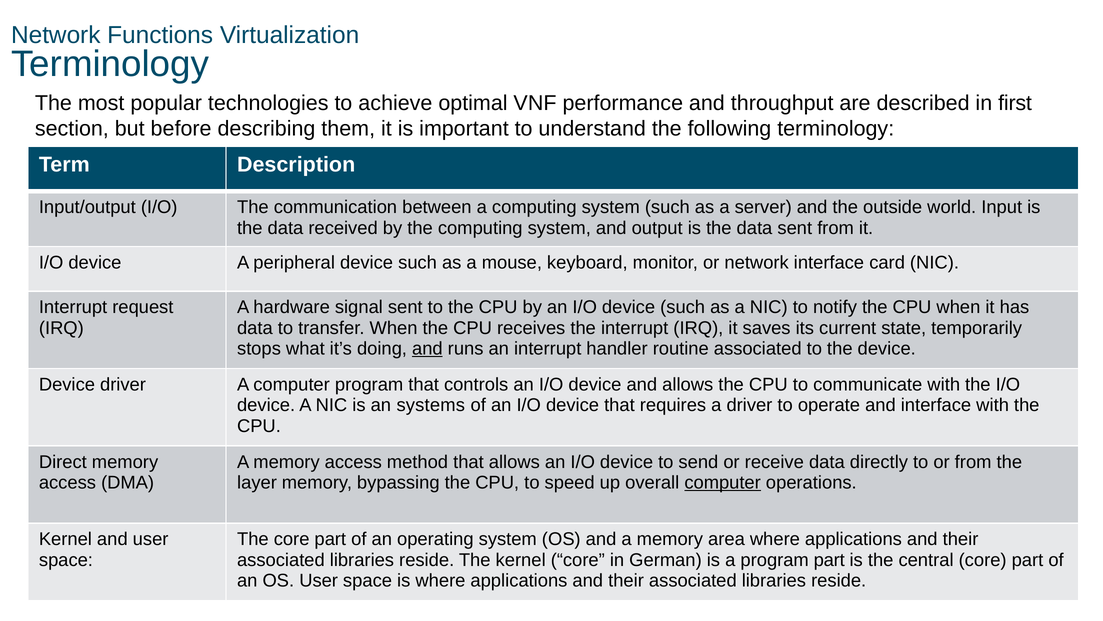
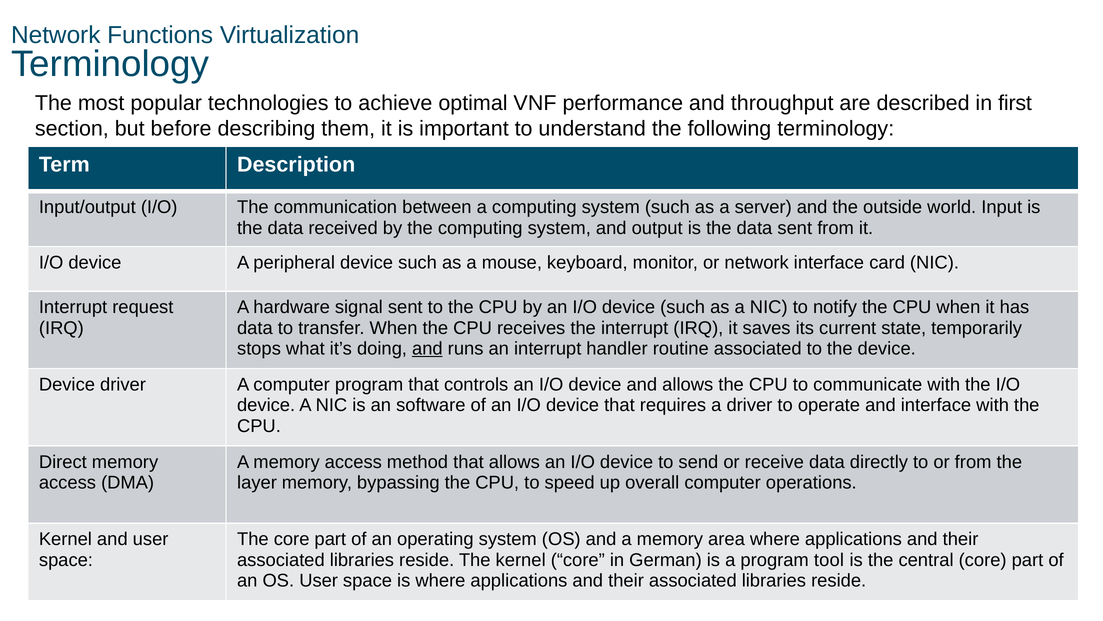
systems: systems -> software
computer at (723, 482) underline: present -> none
program part: part -> tool
